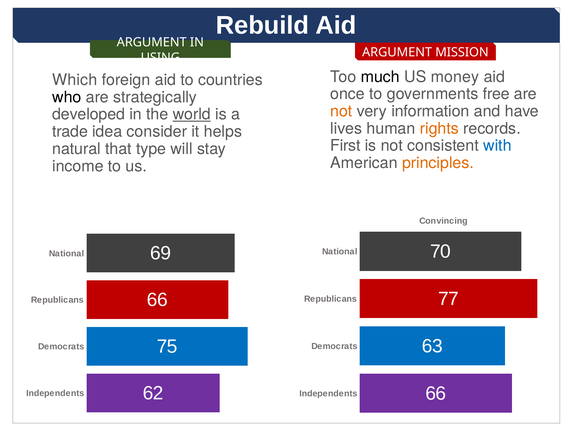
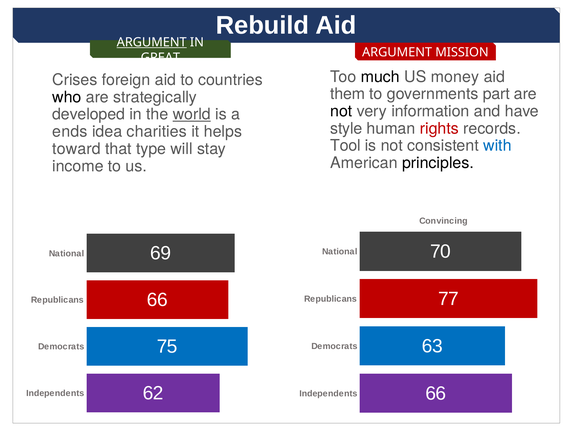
ARGUMENT at (152, 42) underline: none -> present
USING: USING -> GREAT
Which: Which -> Crises
once: once -> them
free: free -> part
not at (341, 111) colour: orange -> black
lives: lives -> style
rights colour: orange -> red
trade: trade -> ends
consider: consider -> charities
First: First -> Tool
natural: natural -> toward
principles colour: orange -> black
